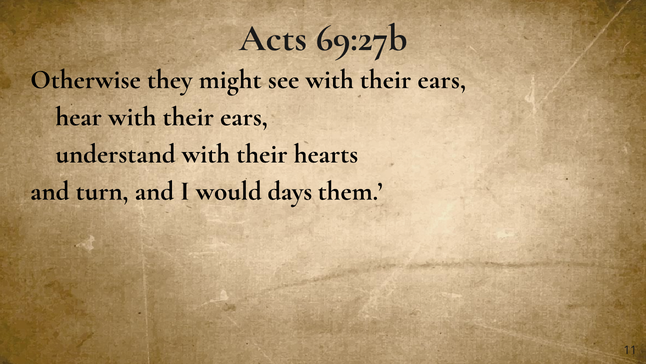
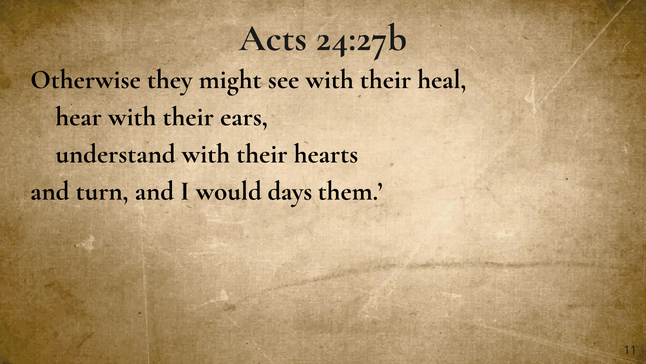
69:27b: 69:27b -> 24:27b
see with their ears: ears -> heal
